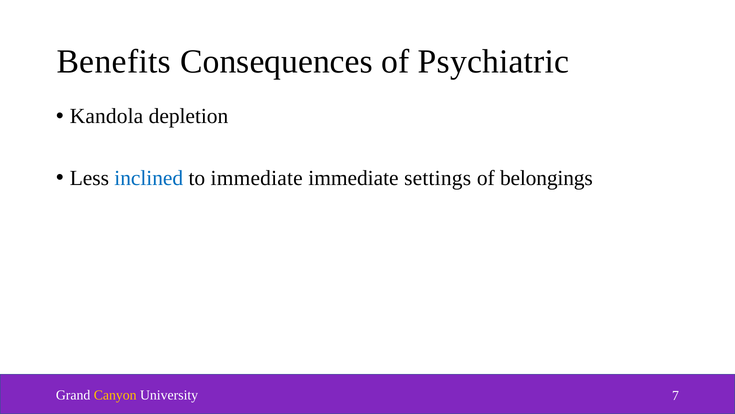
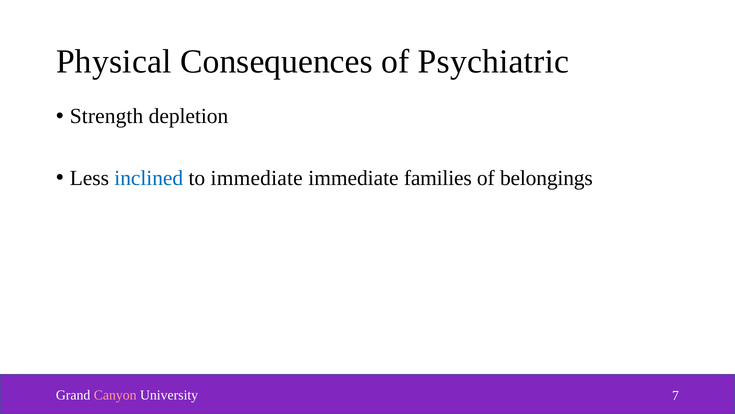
Benefits: Benefits -> Physical
Kandola: Kandola -> Strength
settings: settings -> families
Canyon colour: yellow -> pink
